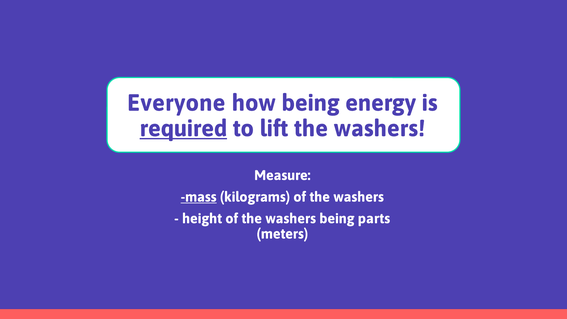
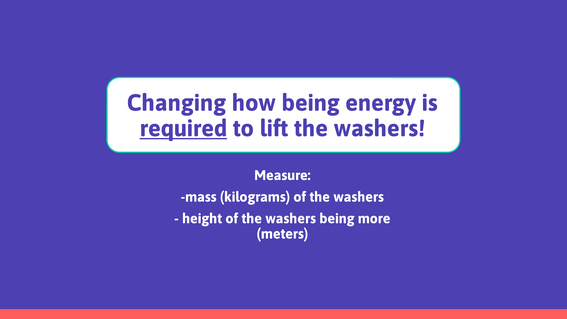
Everyone: Everyone -> Changing
mass underline: present -> none
parts: parts -> more
